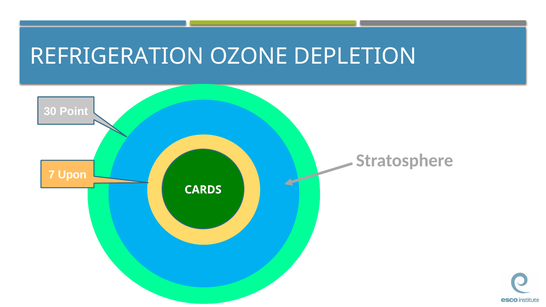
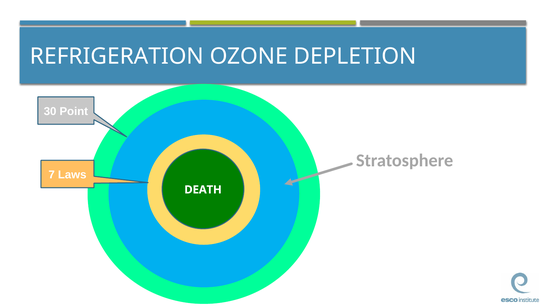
Upon: Upon -> Laws
CARDS: CARDS -> DEATH
